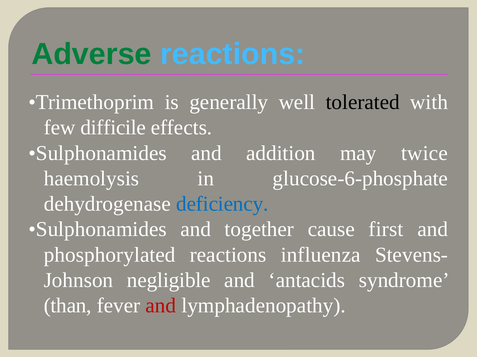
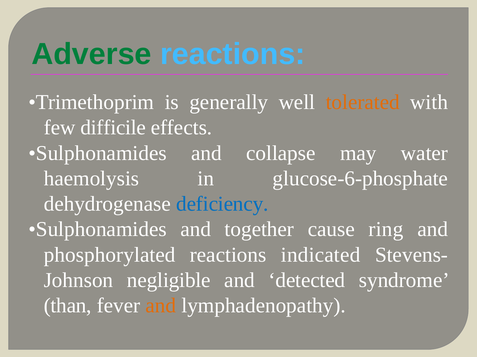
tolerated colour: black -> orange
addition: addition -> collapse
twice: twice -> water
first: first -> ring
influenza: influenza -> indicated
antacids: antacids -> detected
and at (161, 306) colour: red -> orange
